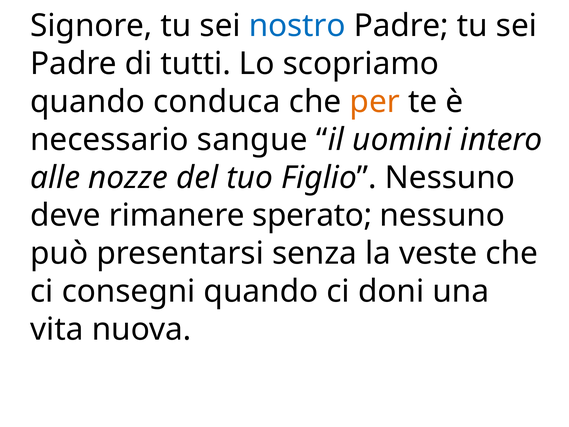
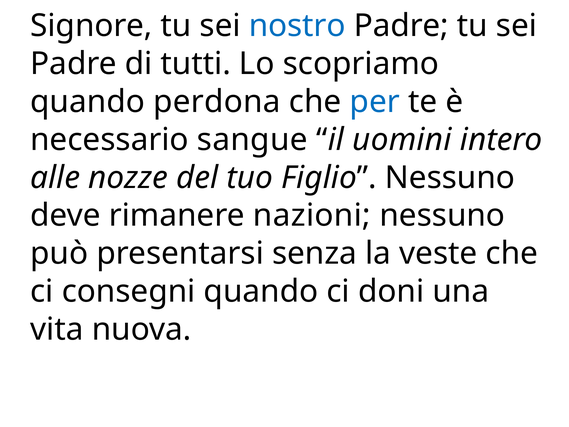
conduca: conduca -> perdona
per colour: orange -> blue
sperato: sperato -> nazioni
